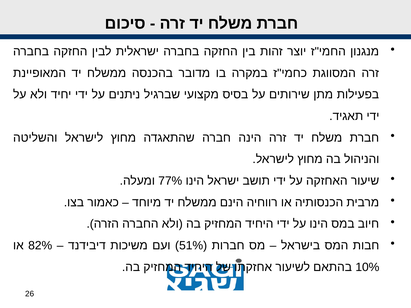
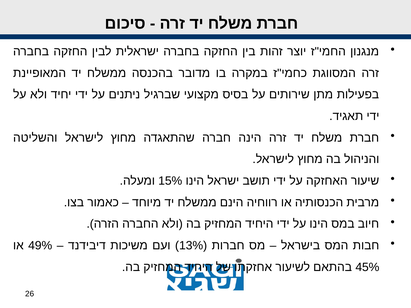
77%: 77% -> 15%
82%: 82% -> 49%
51%: 51% -> 13%
10%: 10% -> 45%
